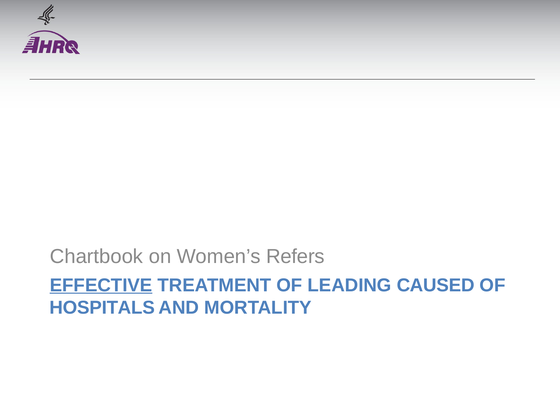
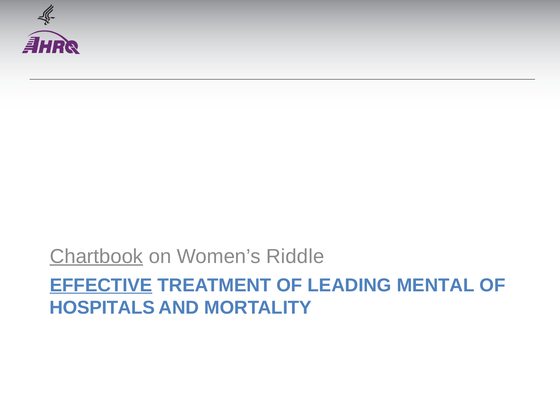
Chartbook underline: none -> present
Refers: Refers -> Riddle
CAUSED: CAUSED -> MENTAL
